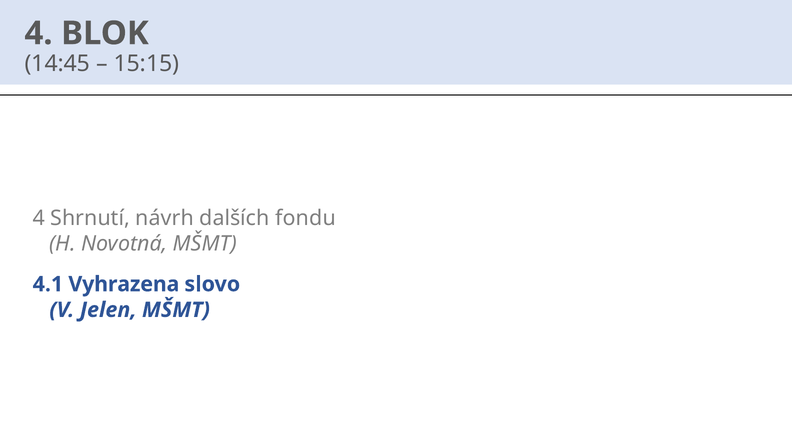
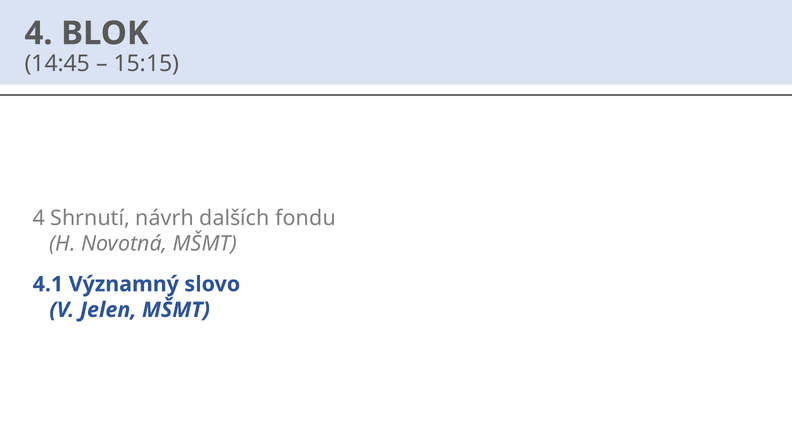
Vyhrazena: Vyhrazena -> Významný
